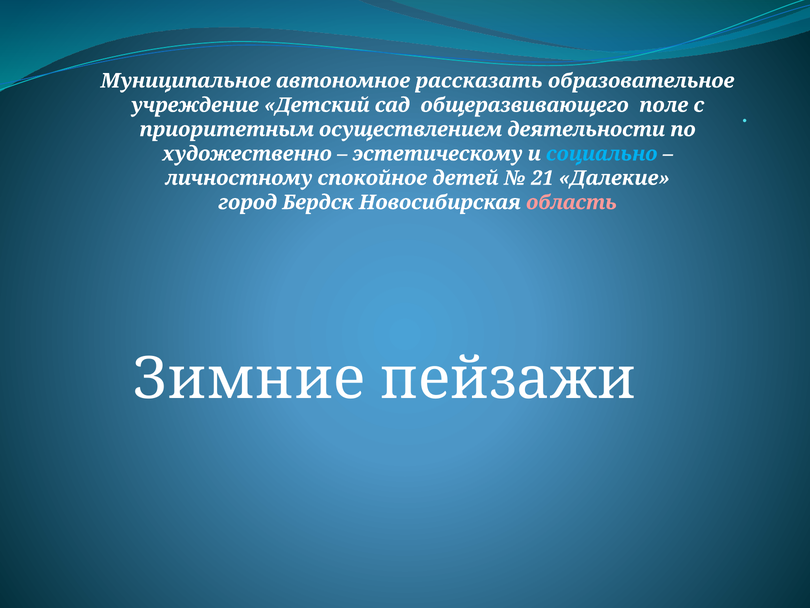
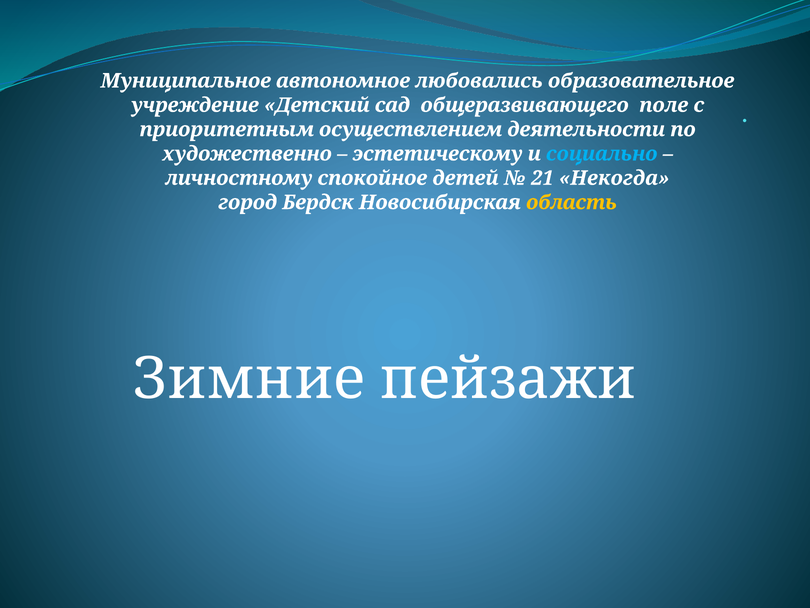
рассказать: рассказать -> любовались
Далекие: Далекие -> Некогда
область colour: pink -> yellow
